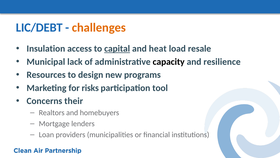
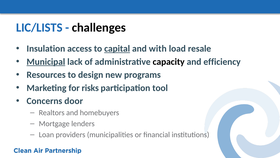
LIC/DEBT: LIC/DEBT -> LIC/LISTS
challenges colour: orange -> black
heat: heat -> with
Municipal underline: none -> present
resilience: resilience -> efficiency
their: their -> door
